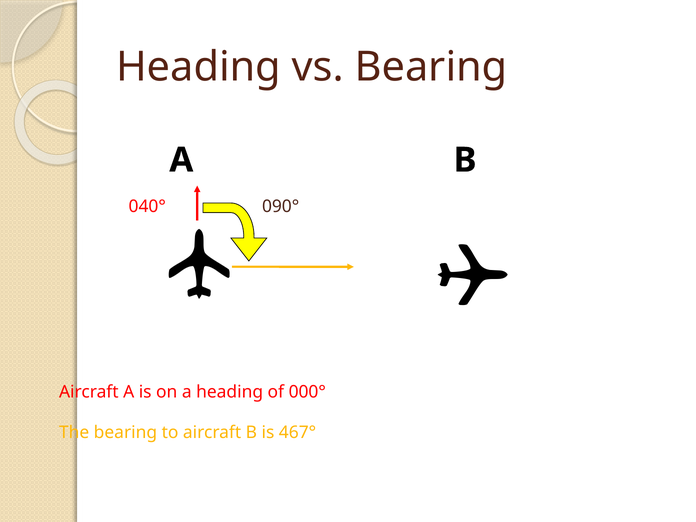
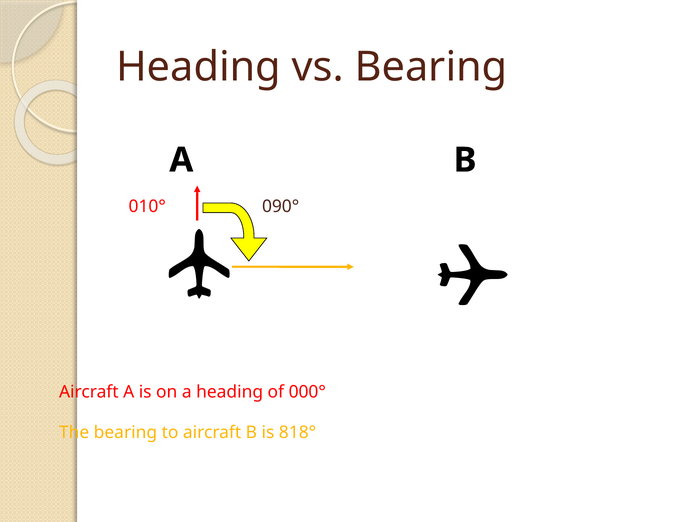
040°: 040° -> 010°
467°: 467° -> 818°
